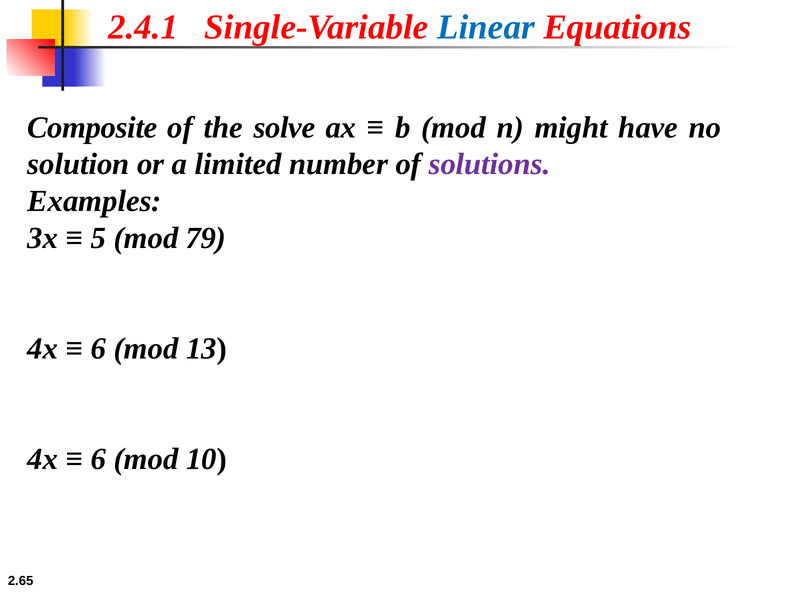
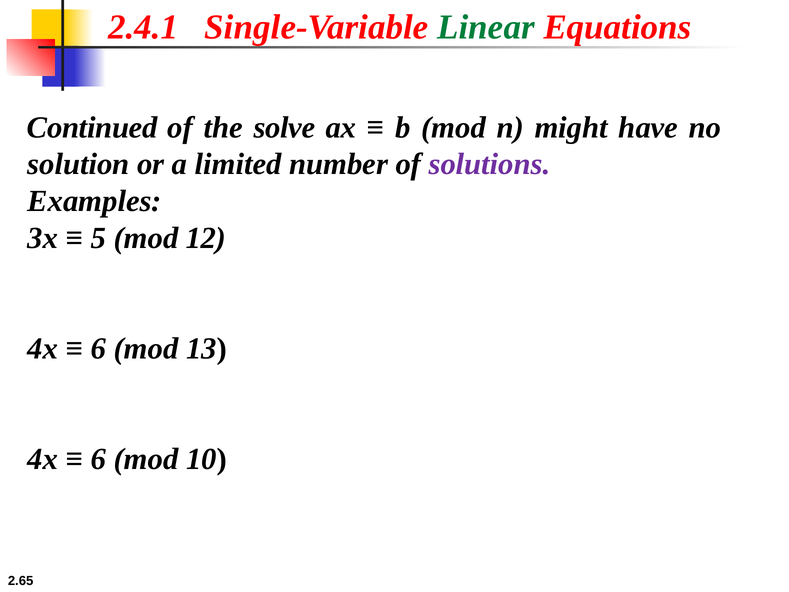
Linear colour: blue -> green
Composite: Composite -> Continued
79: 79 -> 12
